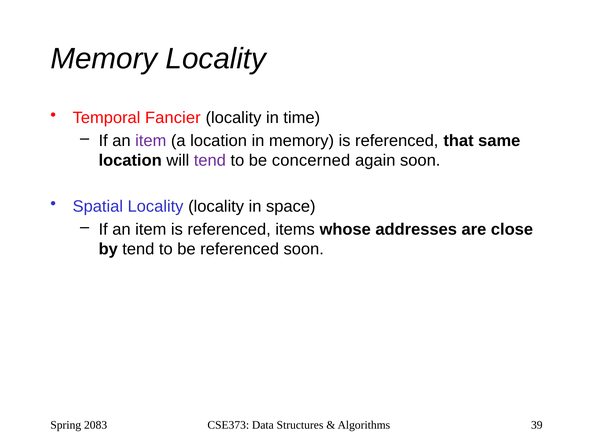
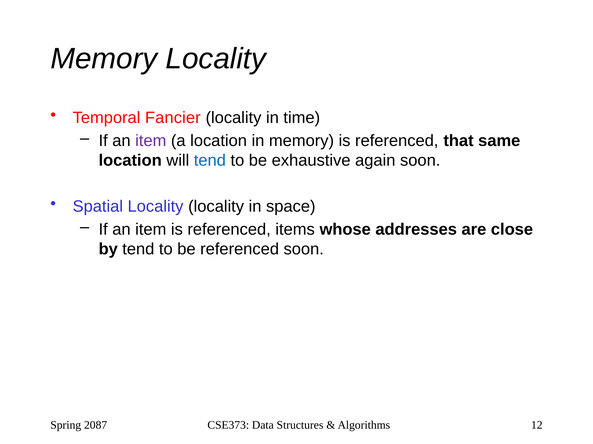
tend at (210, 161) colour: purple -> blue
concerned: concerned -> exhaustive
2083: 2083 -> 2087
39: 39 -> 12
